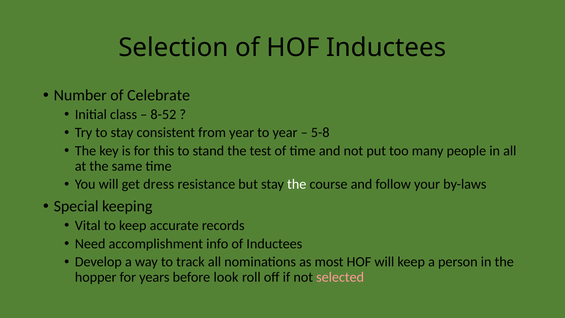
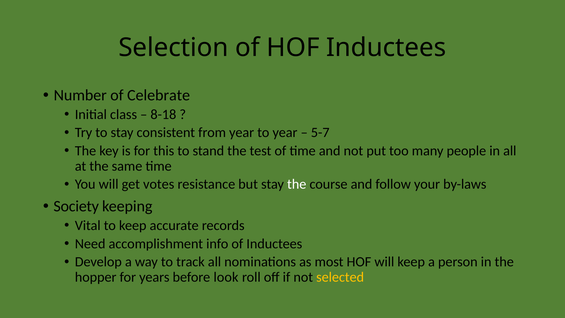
8-52: 8-52 -> 8-18
5-8: 5-8 -> 5-7
dress: dress -> votes
Special: Special -> Society
selected colour: pink -> yellow
